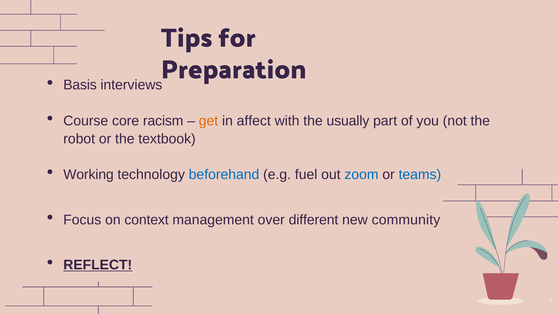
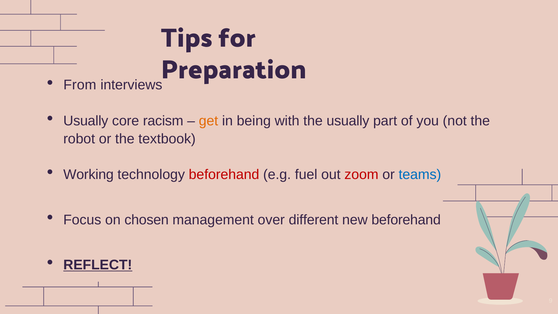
Basis: Basis -> From
Course at (86, 121): Course -> Usually
affect: affect -> being
beforehand at (224, 175) colour: blue -> red
zoom colour: blue -> red
context: context -> chosen
new community: community -> beforehand
